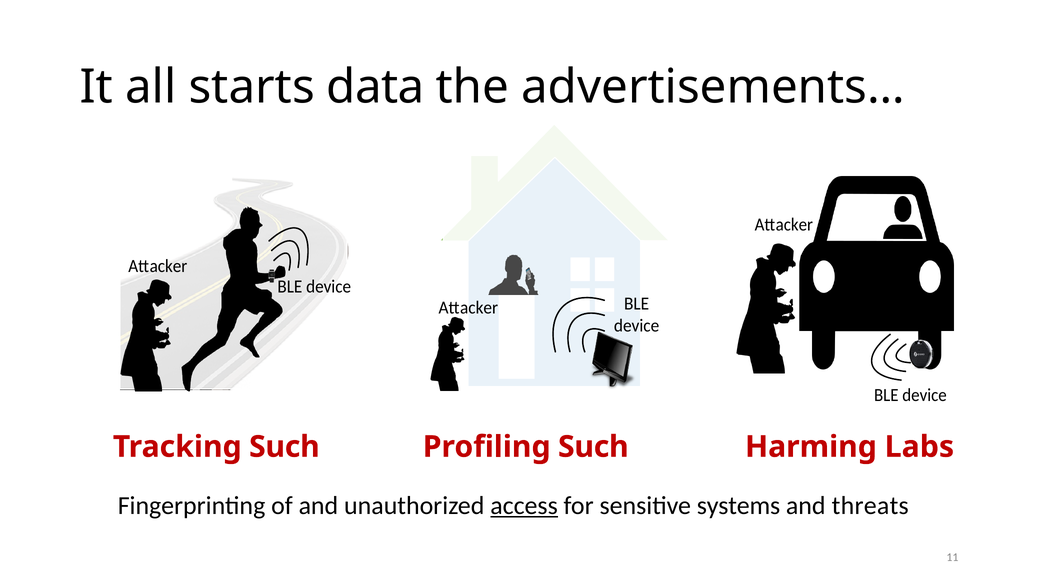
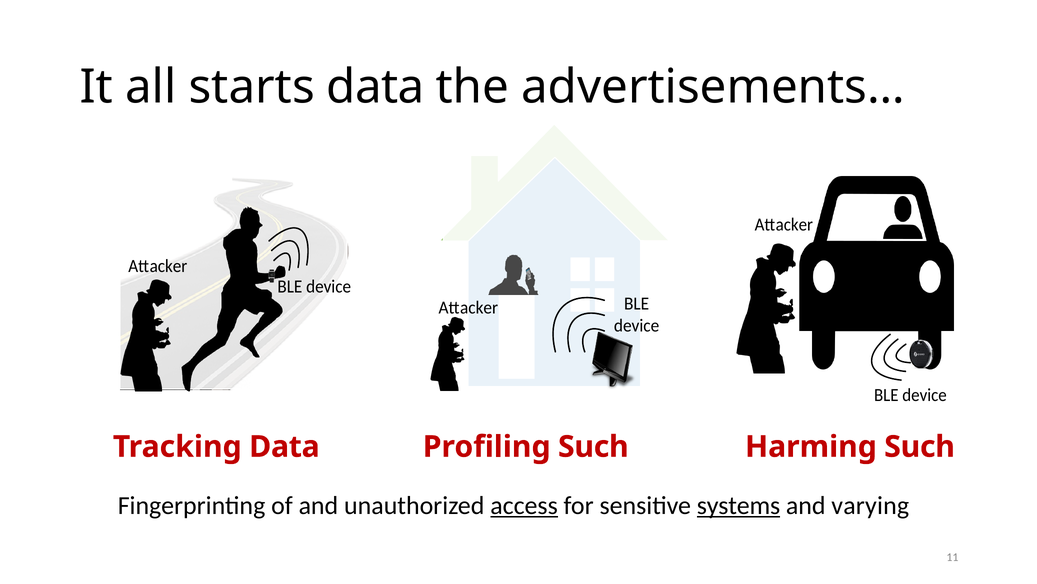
Tracking Such: Such -> Data
Harming Labs: Labs -> Such
systems underline: none -> present
threats: threats -> varying
